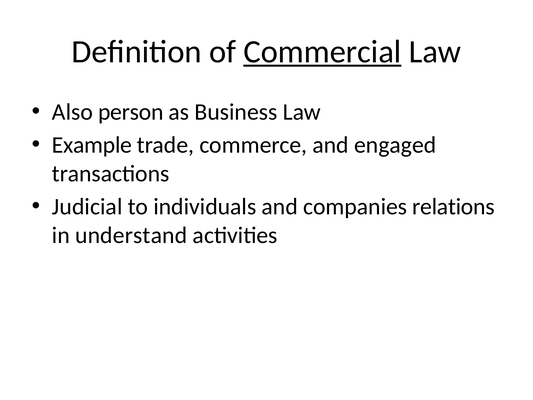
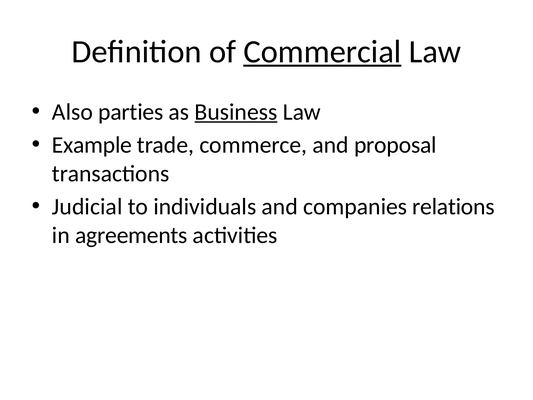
person: person -> parties
Business underline: none -> present
engaged: engaged -> proposal
understand: understand -> agreements
